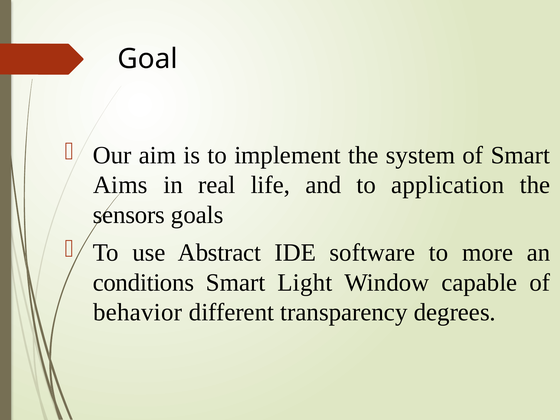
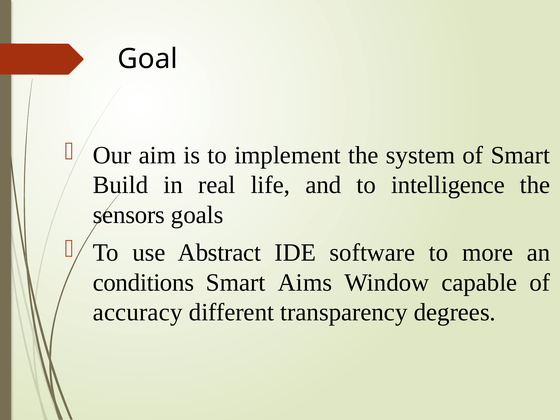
Aims: Aims -> Build
application: application -> intelligence
Light: Light -> Aims
behavior: behavior -> accuracy
